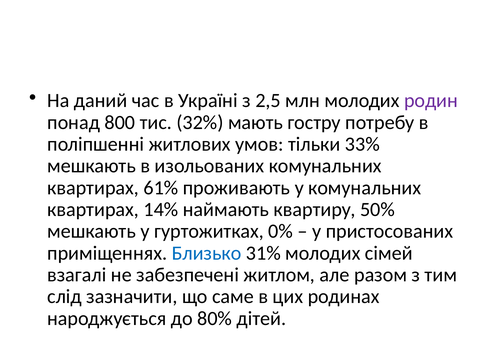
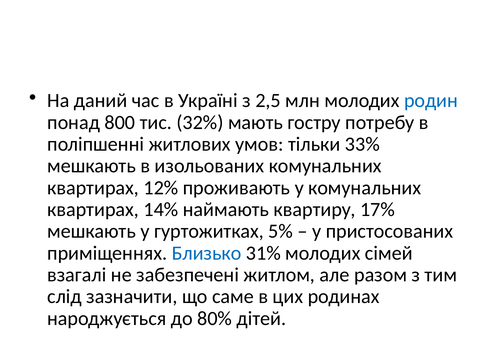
родин colour: purple -> blue
61%: 61% -> 12%
50%: 50% -> 17%
0%: 0% -> 5%
